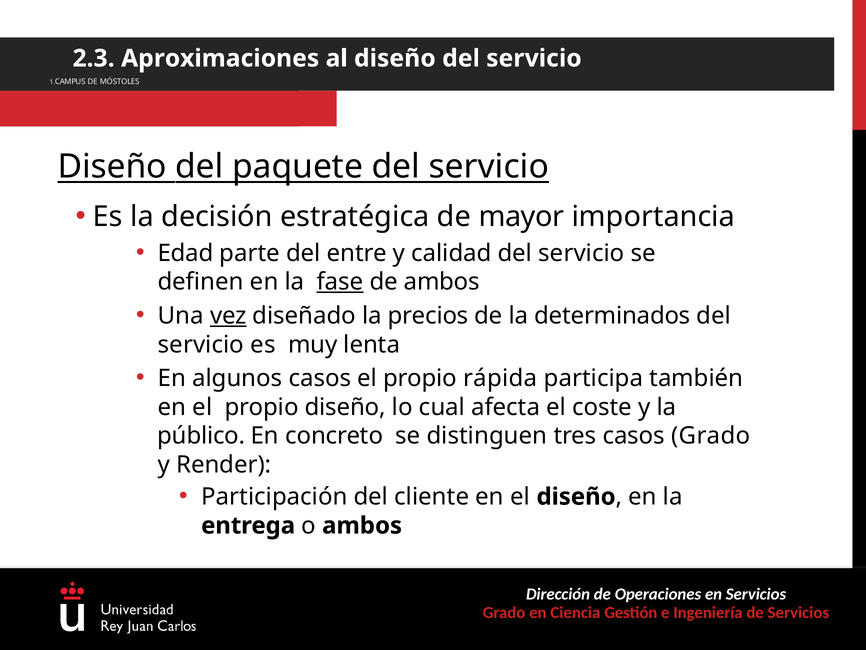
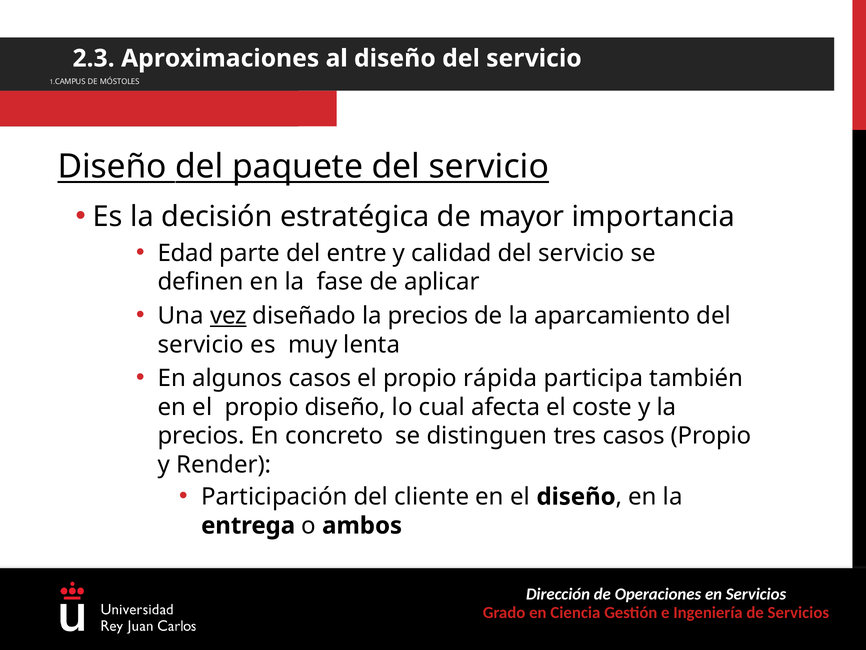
fase underline: present -> none
de ambos: ambos -> aplicar
determinados: determinados -> aparcamiento
público at (201, 436): público -> precios
casos Grado: Grado -> Propio
